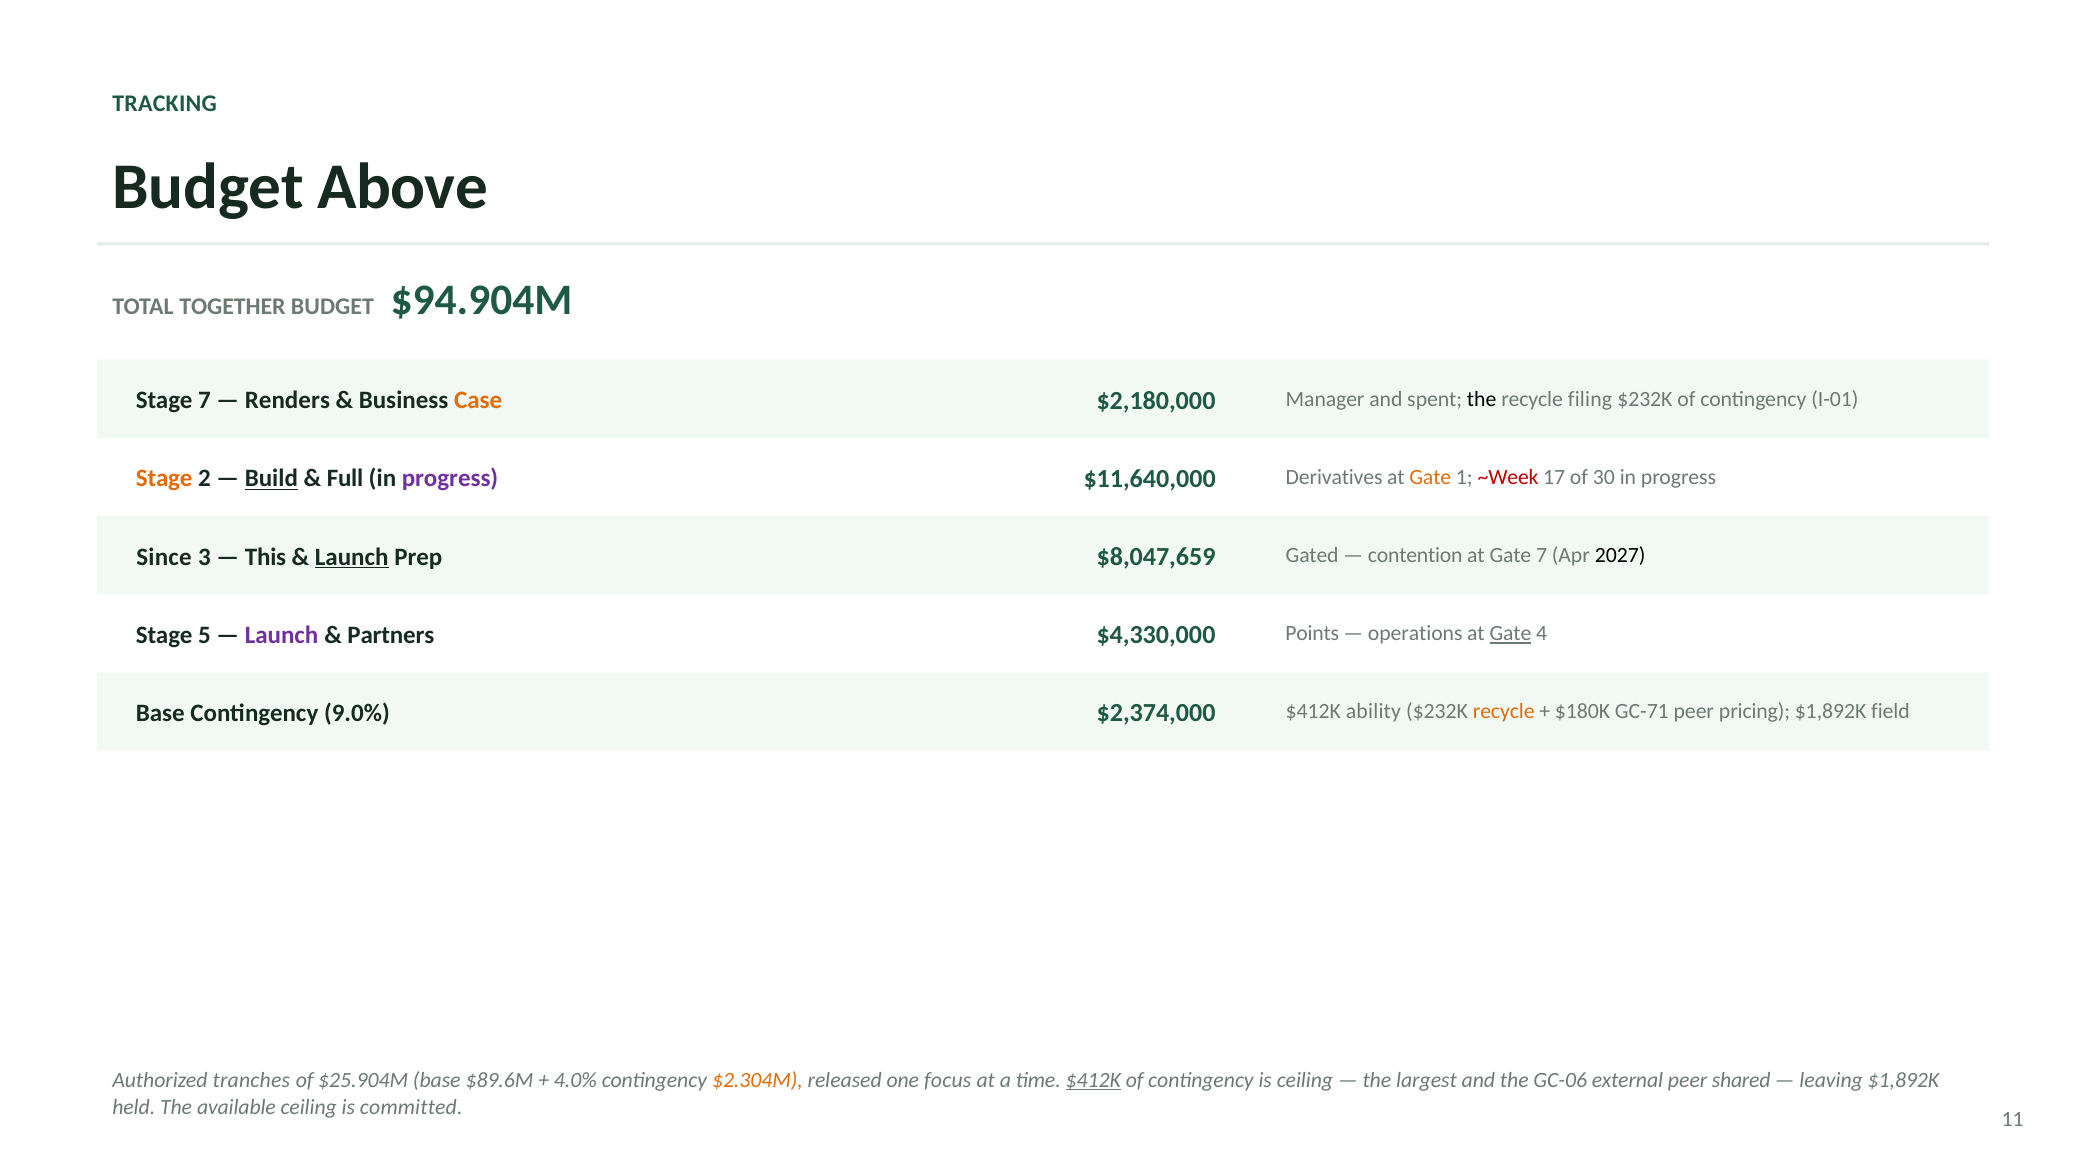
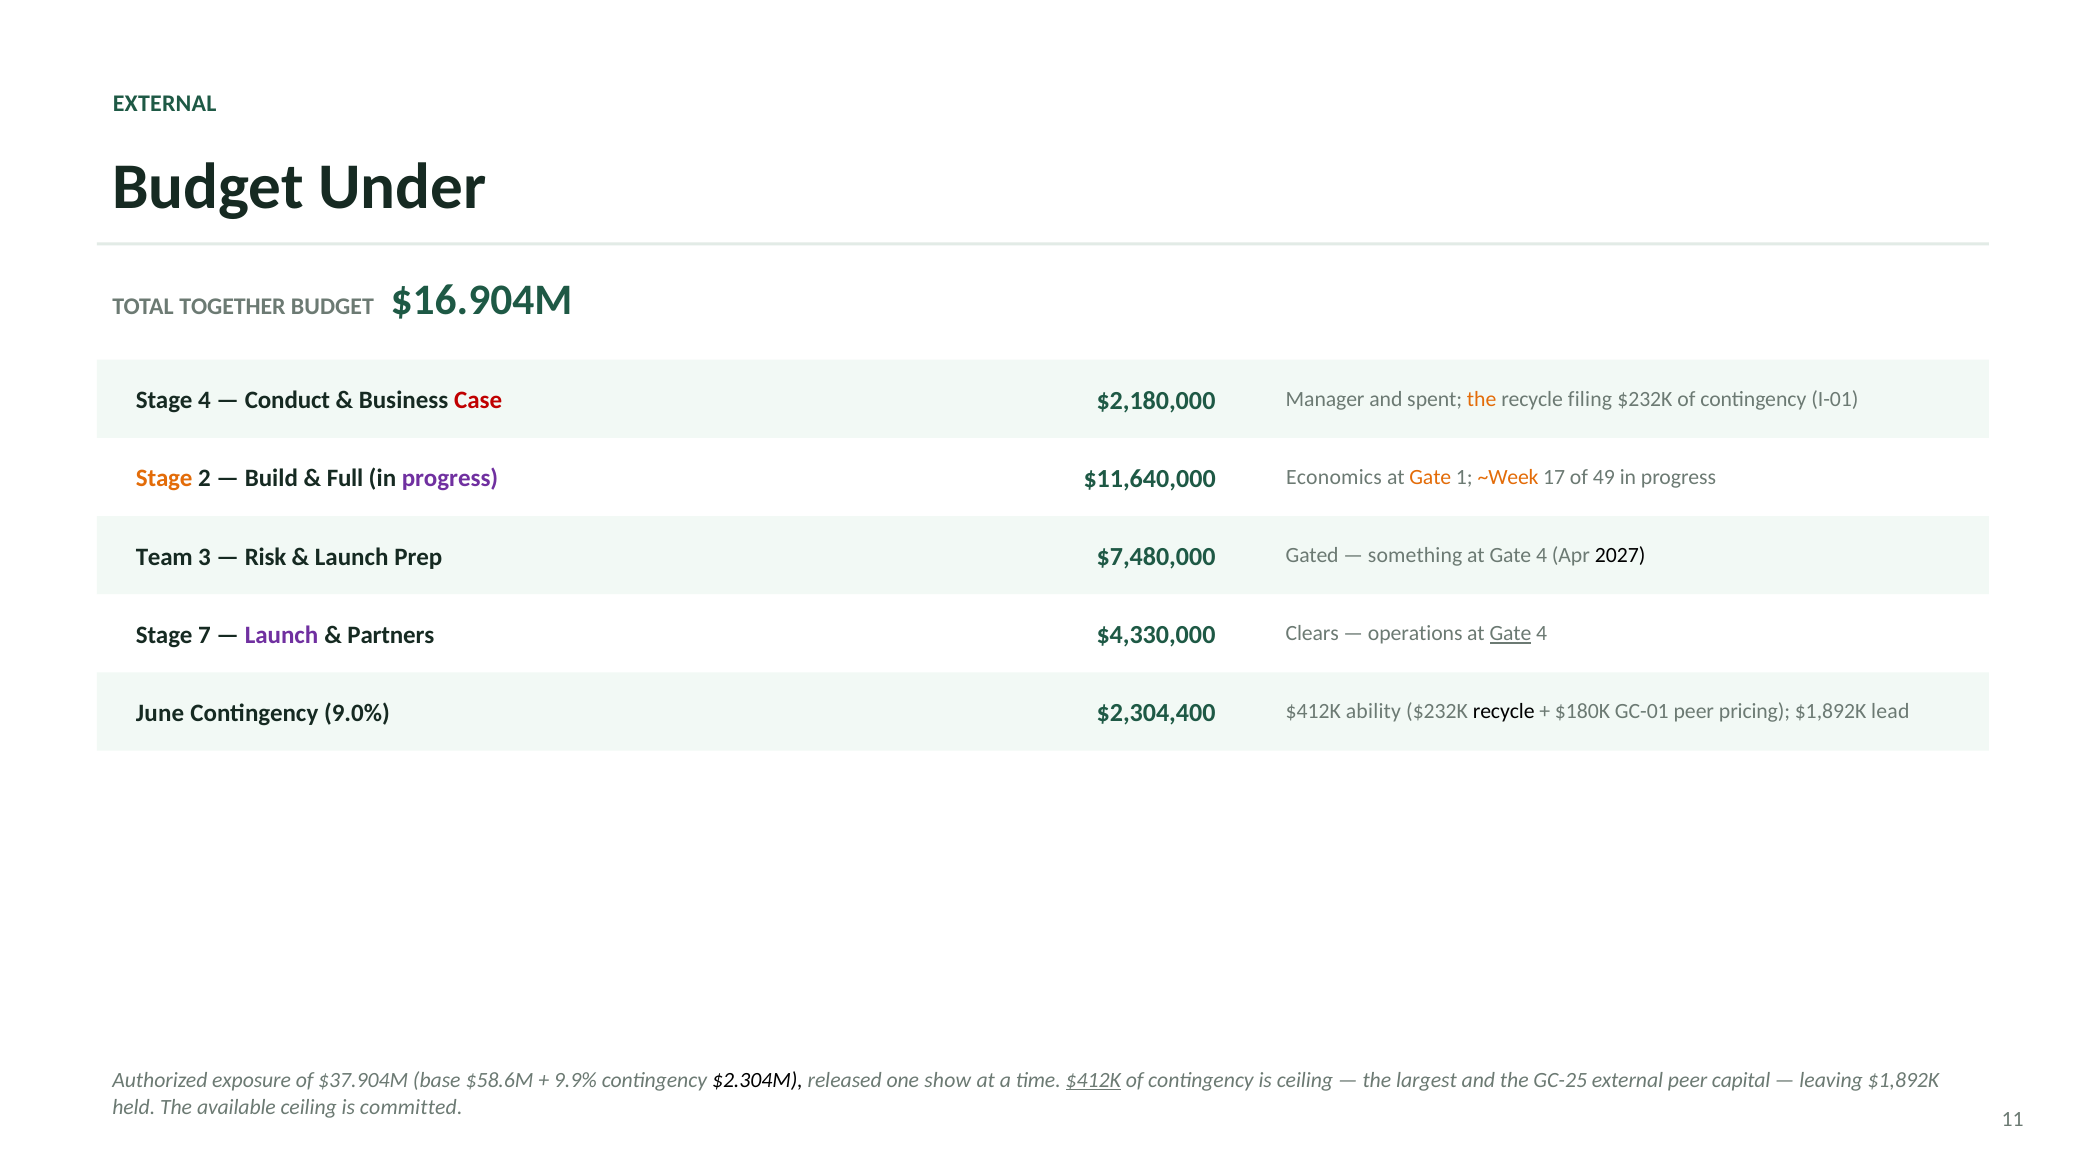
TRACKING at (165, 103): TRACKING -> EXTERNAL
Above: Above -> Under
$94.904M: $94.904M -> $16.904M
Stage 7: 7 -> 4
Renders: Renders -> Conduct
Case colour: orange -> red
the at (1482, 399) colour: black -> orange
Build underline: present -> none
Derivatives: Derivatives -> Economics
~Week colour: red -> orange
30: 30 -> 49
Since: Since -> Team
This: This -> Risk
Launch at (352, 557) underline: present -> none
$8,047,659: $8,047,659 -> $7,480,000
contention: contention -> something
7 at (1542, 556): 7 -> 4
5: 5 -> 7
Points: Points -> Clears
Base at (160, 714): Base -> June
$2,374,000: $2,374,000 -> $2,304,400
recycle at (1504, 712) colour: orange -> black
GC-71: GC-71 -> GC-01
field: field -> lead
tranches: tranches -> exposure
$25.904M: $25.904M -> $37.904M
$89.6M: $89.6M -> $58.6M
4.0%: 4.0% -> 9.9%
$2.304M colour: orange -> black
focus: focus -> show
GC-06: GC-06 -> GC-25
shared: shared -> capital
